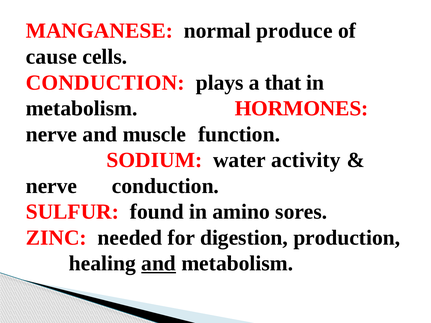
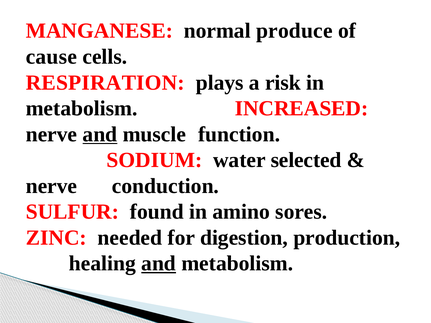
CONDUCTION at (105, 83): CONDUCTION -> RESPIRATION
that: that -> risk
HORMONES: HORMONES -> INCREASED
and at (100, 134) underline: none -> present
activity: activity -> selected
